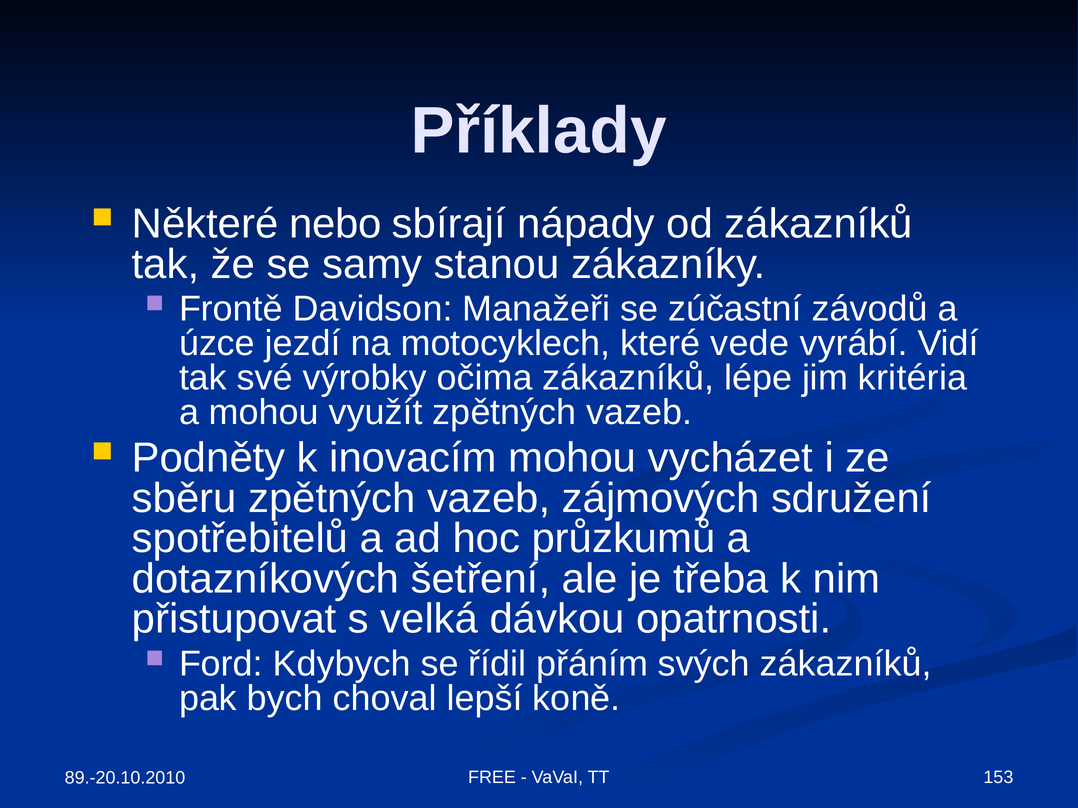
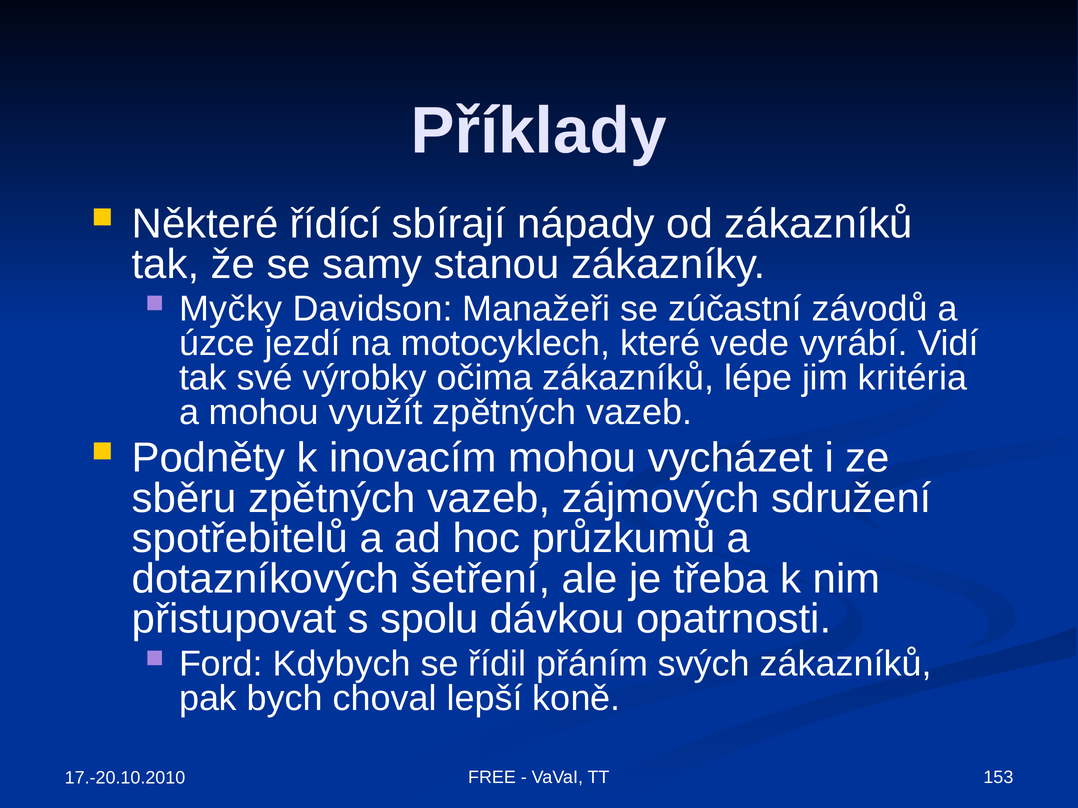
nebo: nebo -> řídící
Frontě: Frontě -> Myčky
velká: velká -> spolu
89.-20.10.2010: 89.-20.10.2010 -> 17.-20.10.2010
